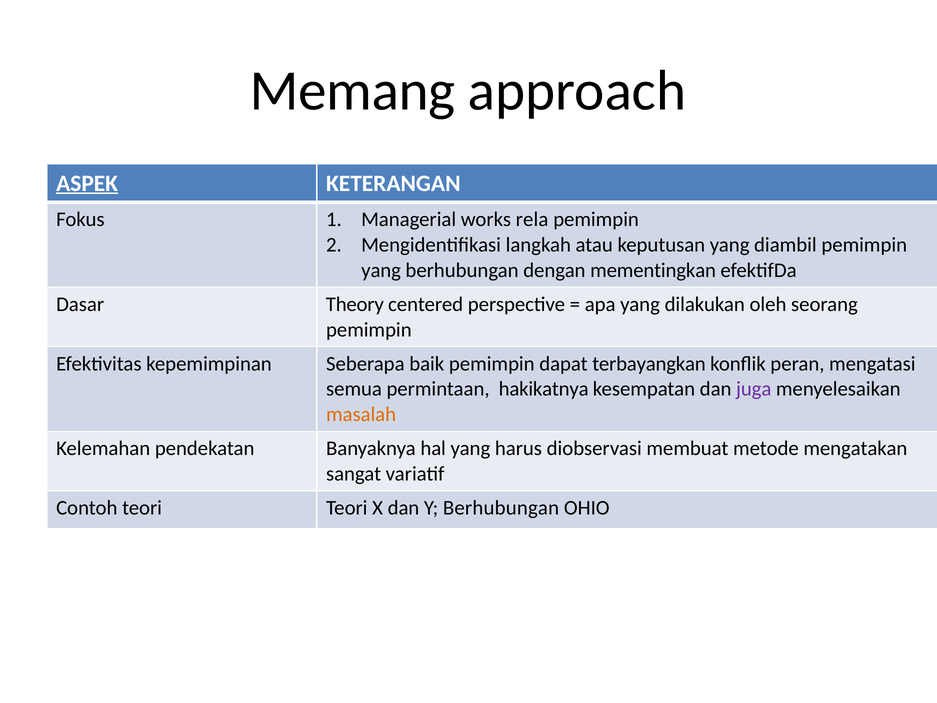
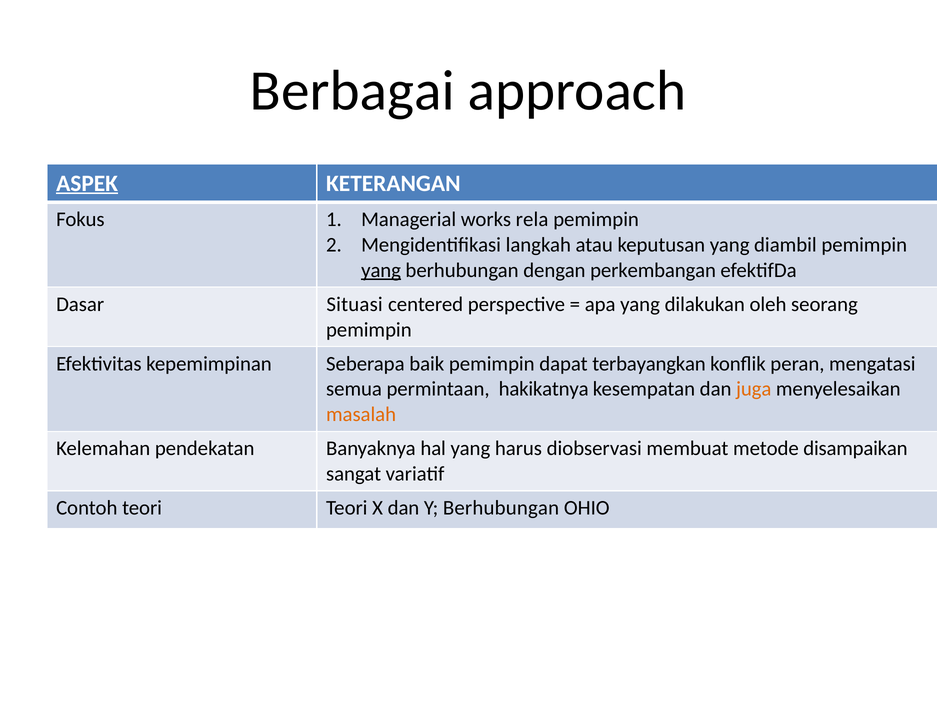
Memang: Memang -> Berbagai
yang at (381, 270) underline: none -> present
mementingkan: mementingkan -> perkembangan
Theory: Theory -> Situasi
juga colour: purple -> orange
mengatakan: mengatakan -> disampaikan
